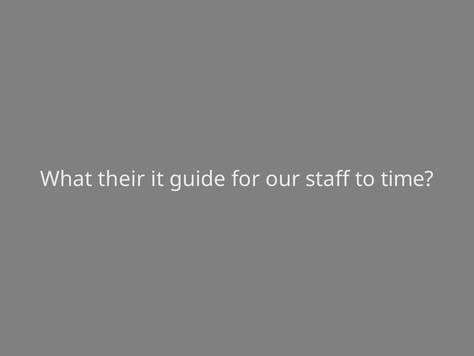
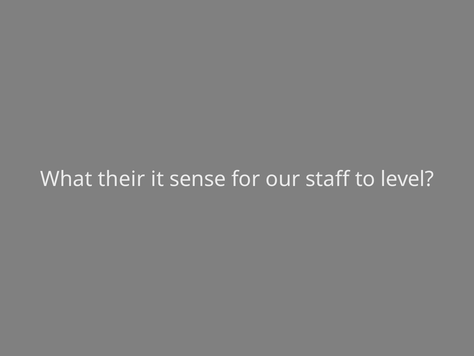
guide: guide -> sense
time: time -> level
